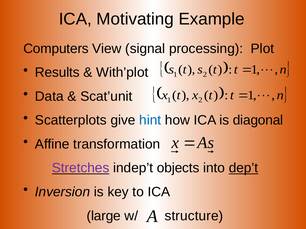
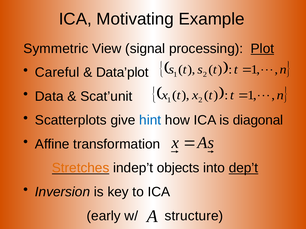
Computers: Computers -> Symmetric
Plot underline: none -> present
Results: Results -> Careful
With’plot: With’plot -> Data’plot
Stretches colour: purple -> orange
large: large -> early
